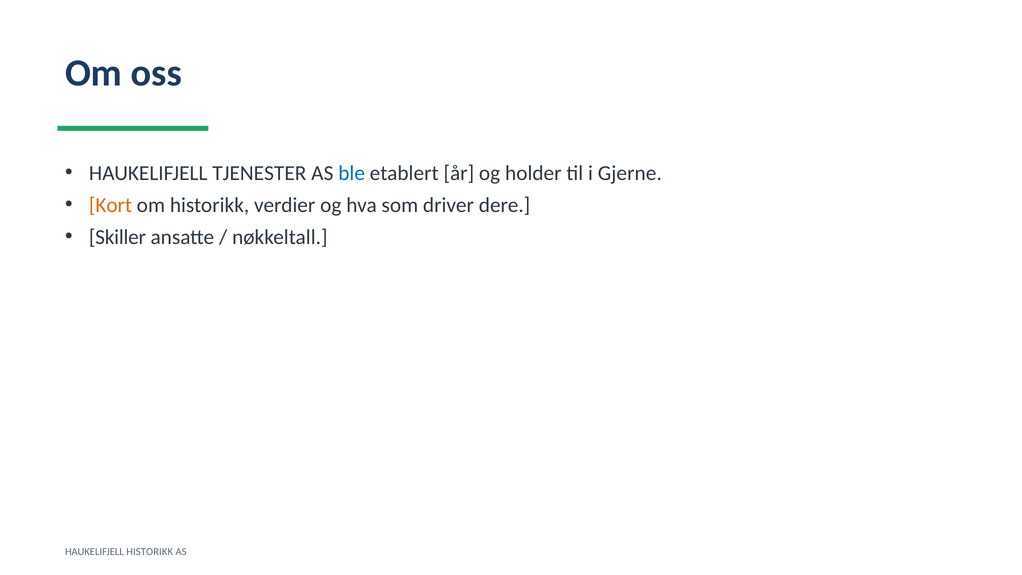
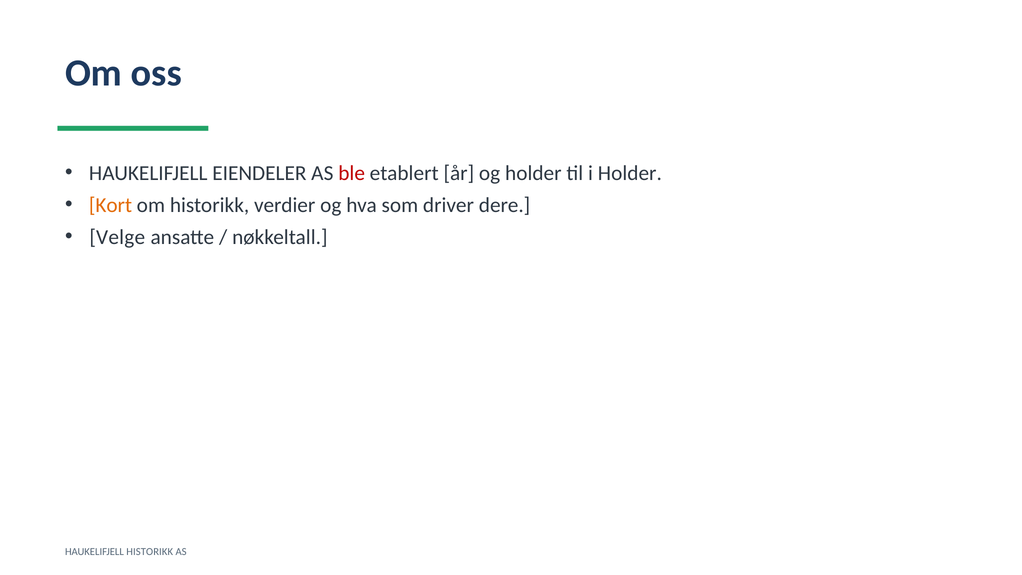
TJENESTER: TJENESTER -> EIENDELER
ble colour: blue -> red
i Gjerne: Gjerne -> Holder
Skiller: Skiller -> Velge
